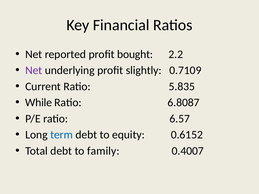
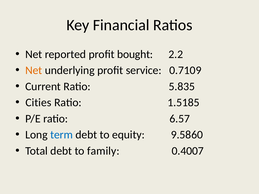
Net at (34, 70) colour: purple -> orange
slightly: slightly -> service
While: While -> Cities
6.8087: 6.8087 -> 1.5185
0.6152: 0.6152 -> 9.5860
